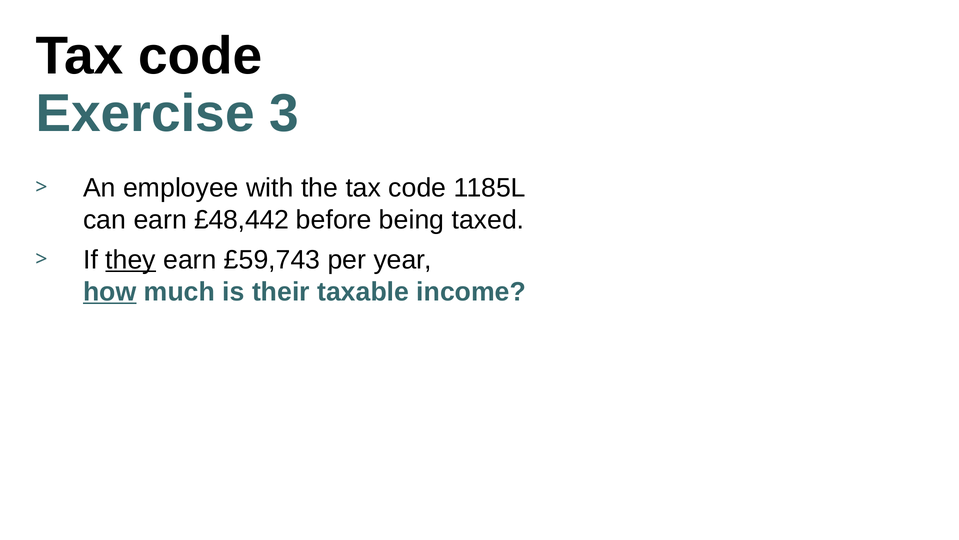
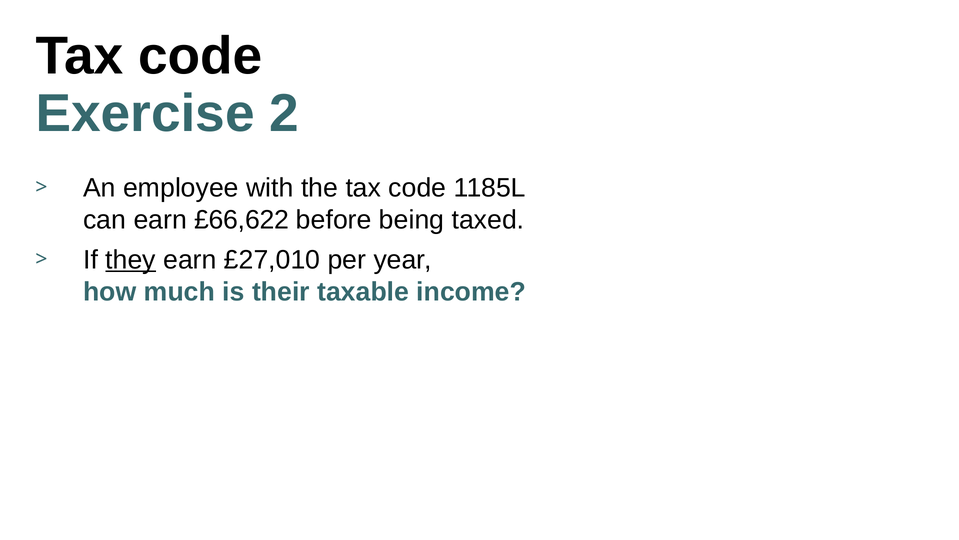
3: 3 -> 2
£48,442: £48,442 -> £66,622
£59,743: £59,743 -> £27,010
how underline: present -> none
